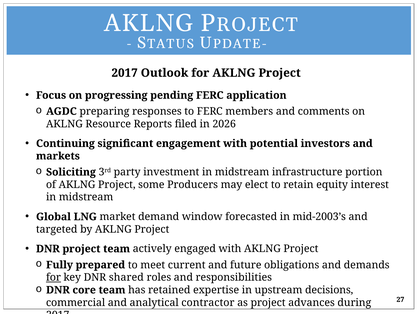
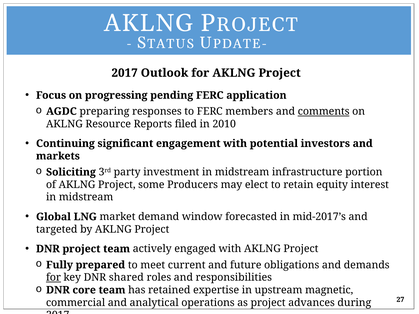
comments underline: none -> present
2026: 2026 -> 2010
mid-2003’s: mid-2003’s -> mid-2017’s
decisions: decisions -> magnetic
contractor: contractor -> operations
